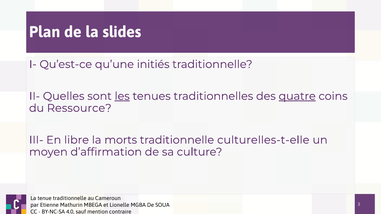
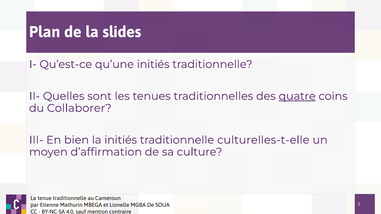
les underline: present -> none
Ressource: Ressource -> Collaborer
libre: libre -> bien
la morts: morts -> initiés
